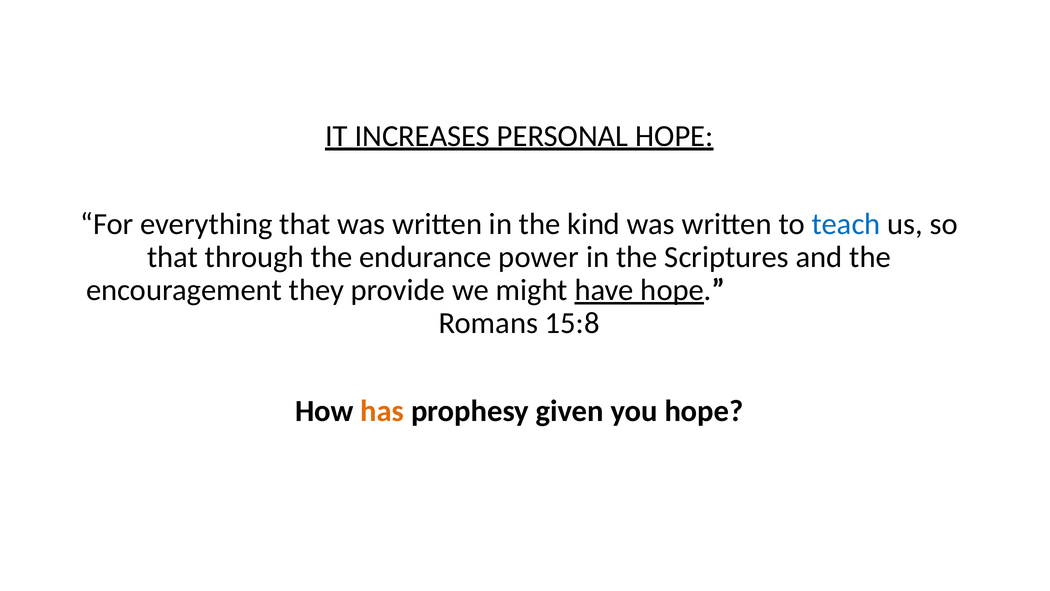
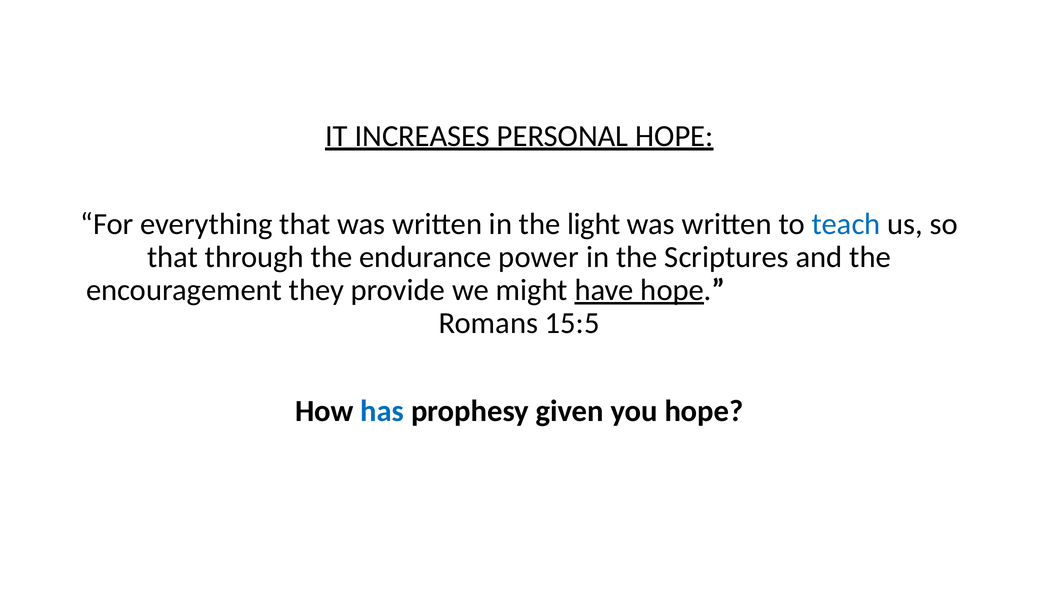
kind: kind -> light
15:8: 15:8 -> 15:5
has colour: orange -> blue
